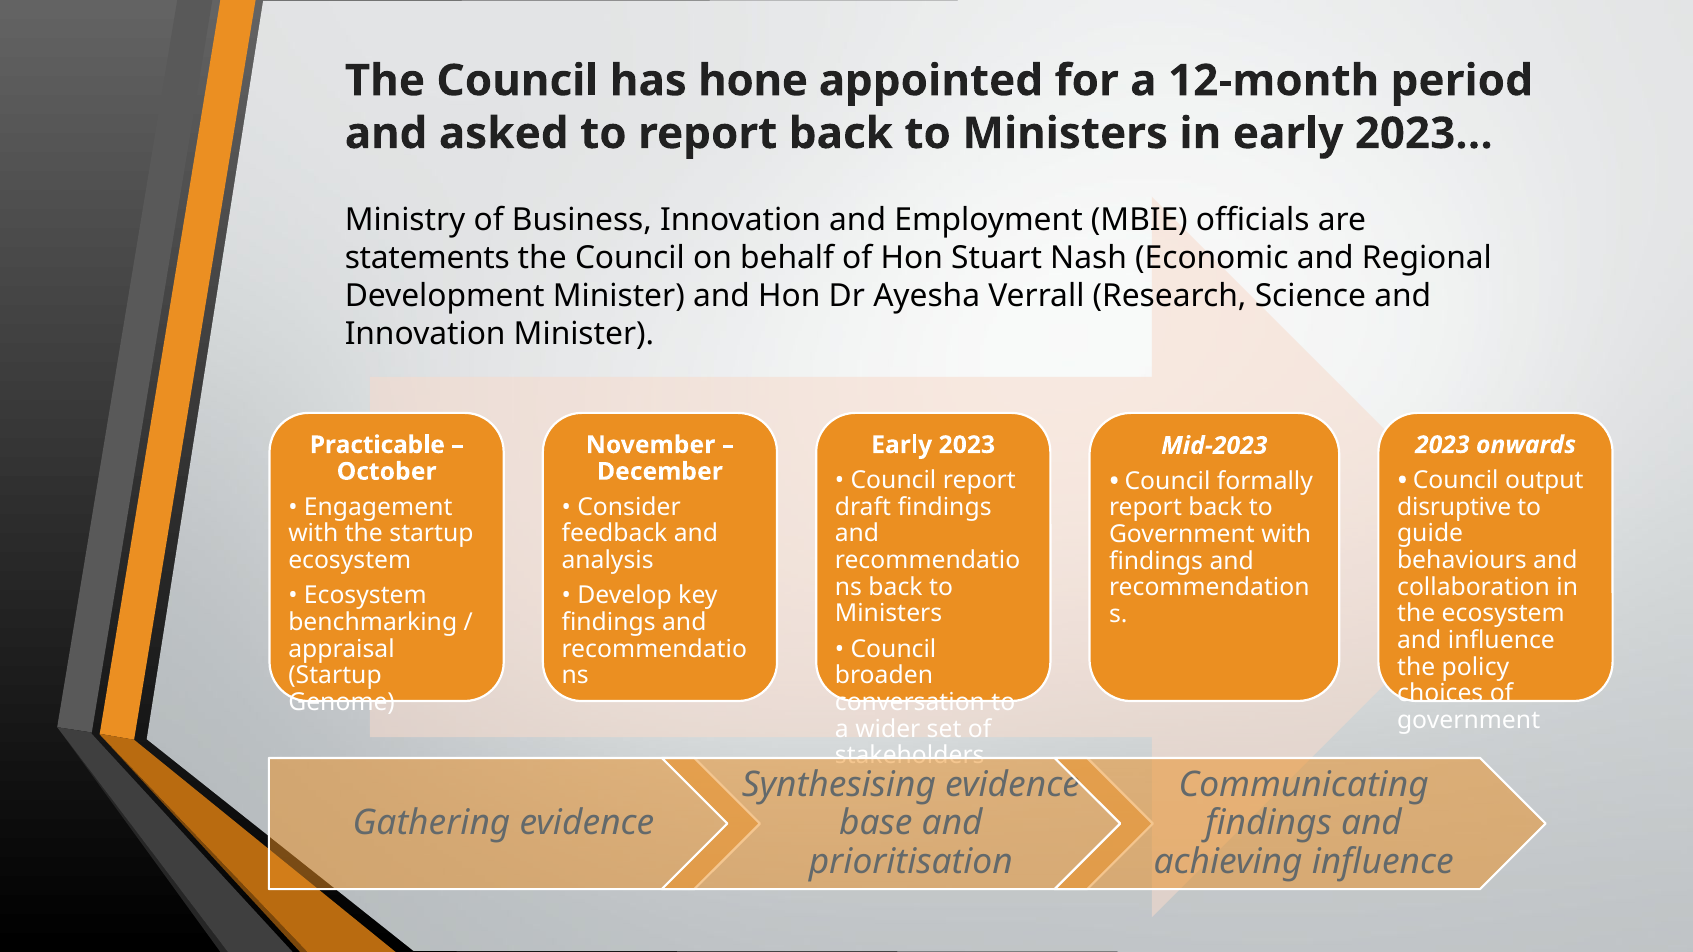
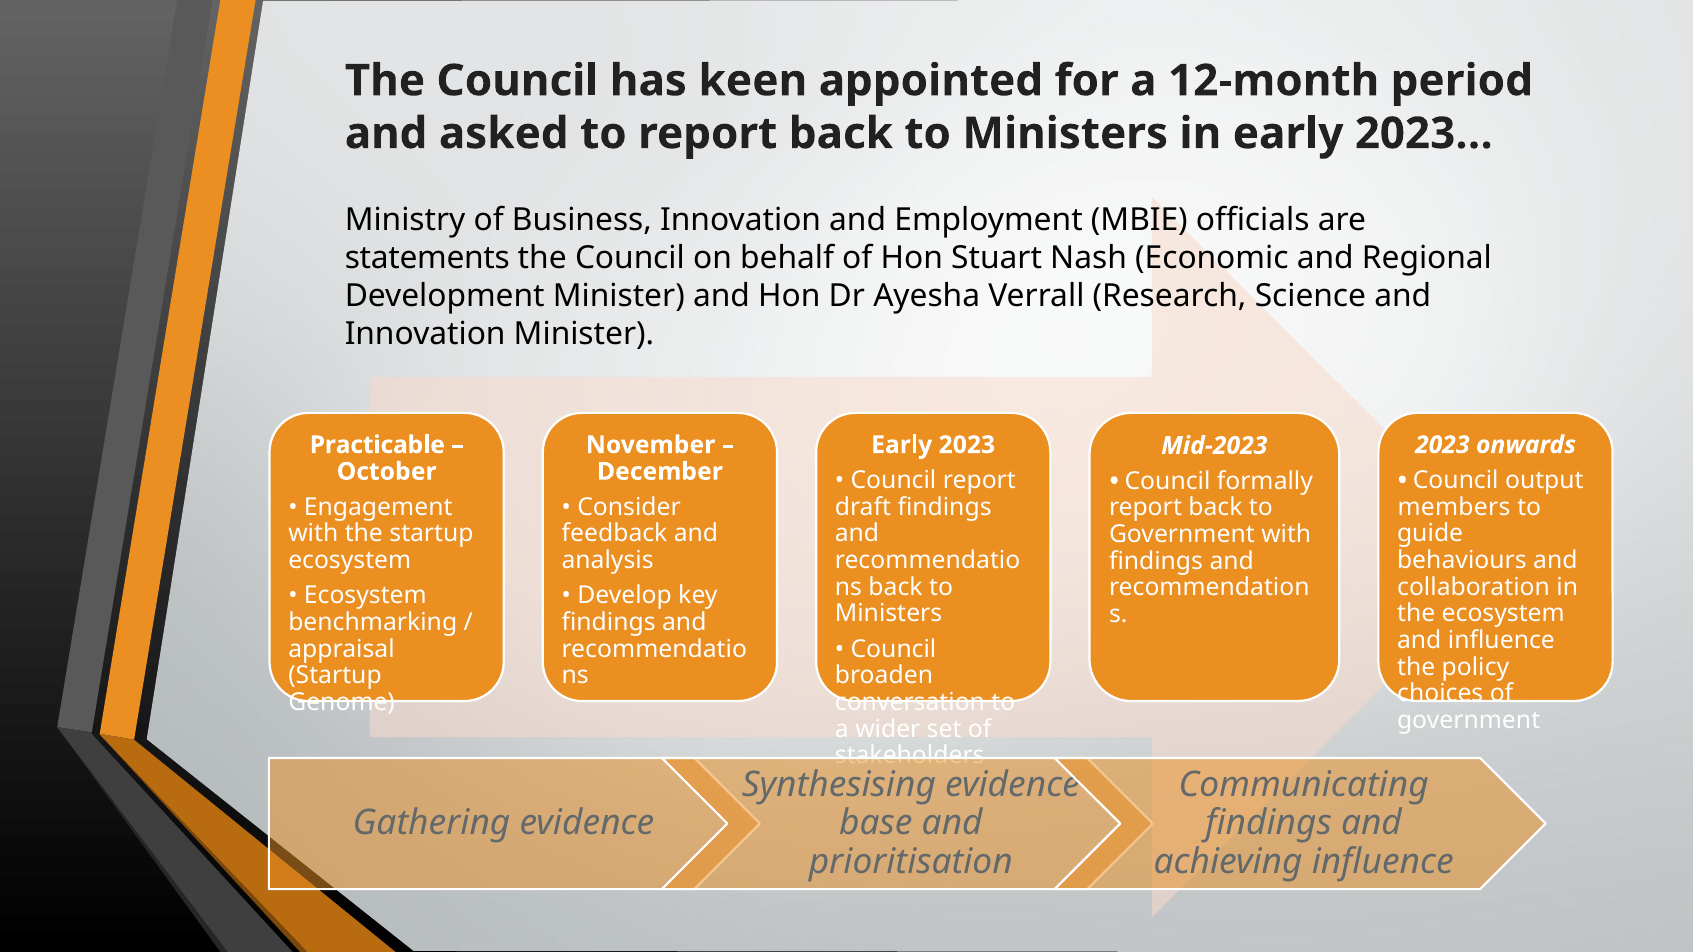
hone: hone -> keen
disruptive: disruptive -> members
